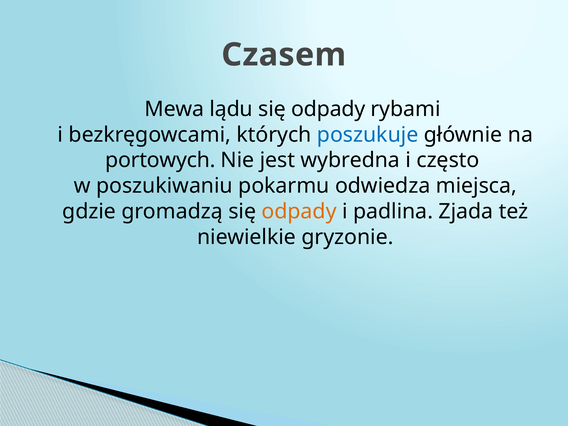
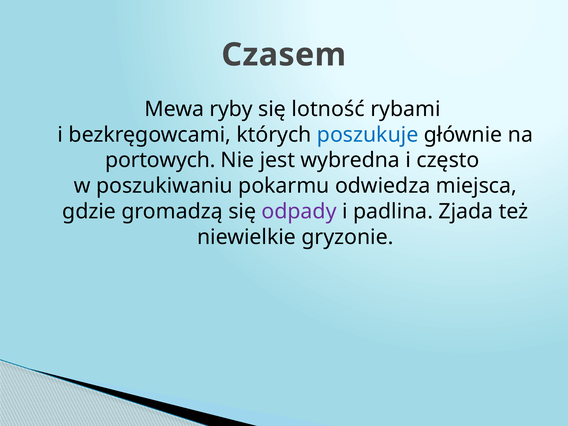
lądu: lądu -> ryby
odpady at (328, 109): odpady -> lotność
odpady at (299, 211) colour: orange -> purple
